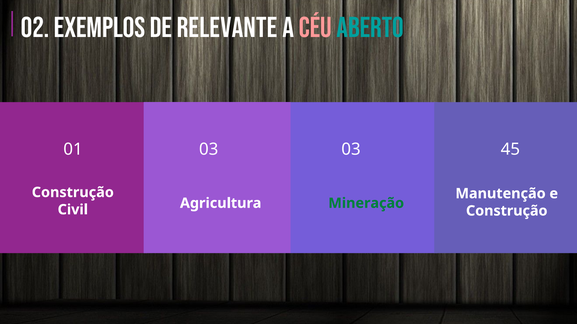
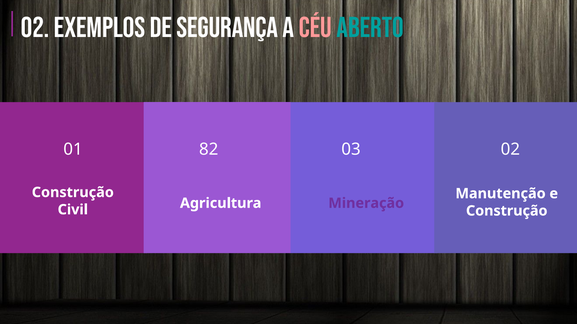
relevante: relevante -> segurança
01 03: 03 -> 82
03 45: 45 -> 02
Mineração colour: green -> purple
